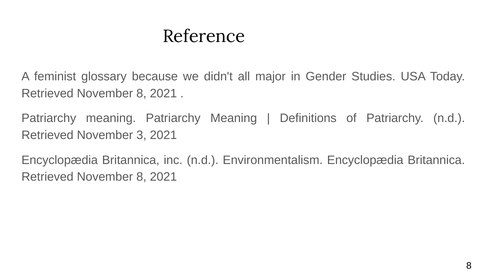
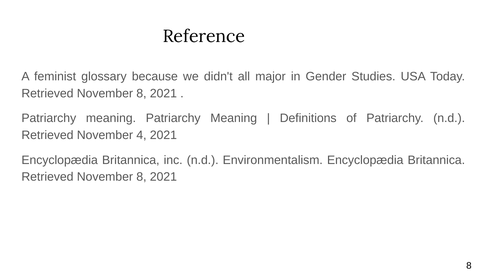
3: 3 -> 4
